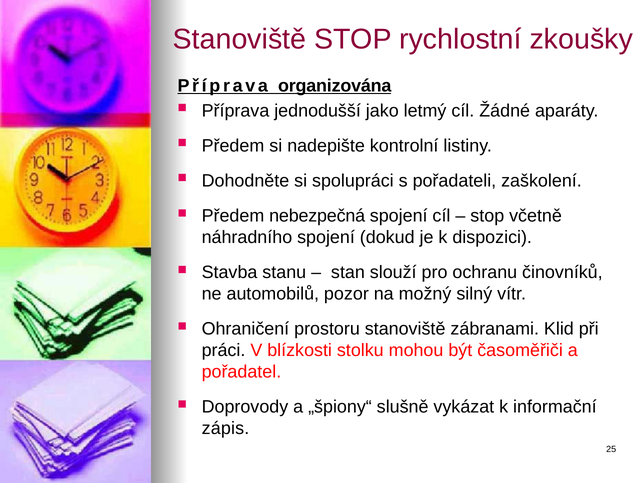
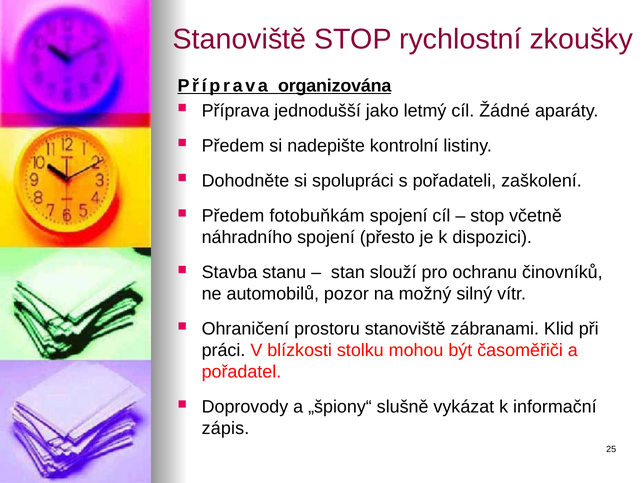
nebezpečná: nebezpečná -> fotobuňkám
dokud: dokud -> přesto
